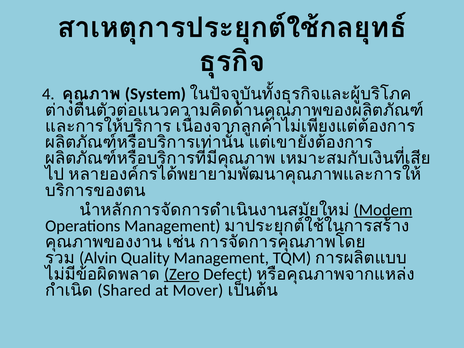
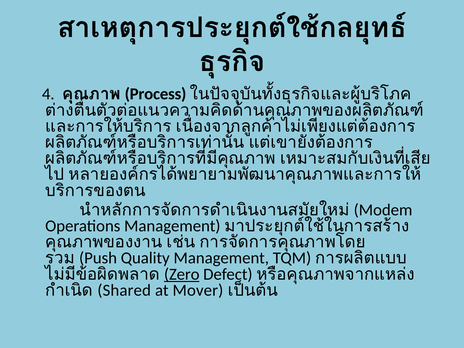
System: System -> Process
Modem underline: present -> none
Alvin: Alvin -> Push
